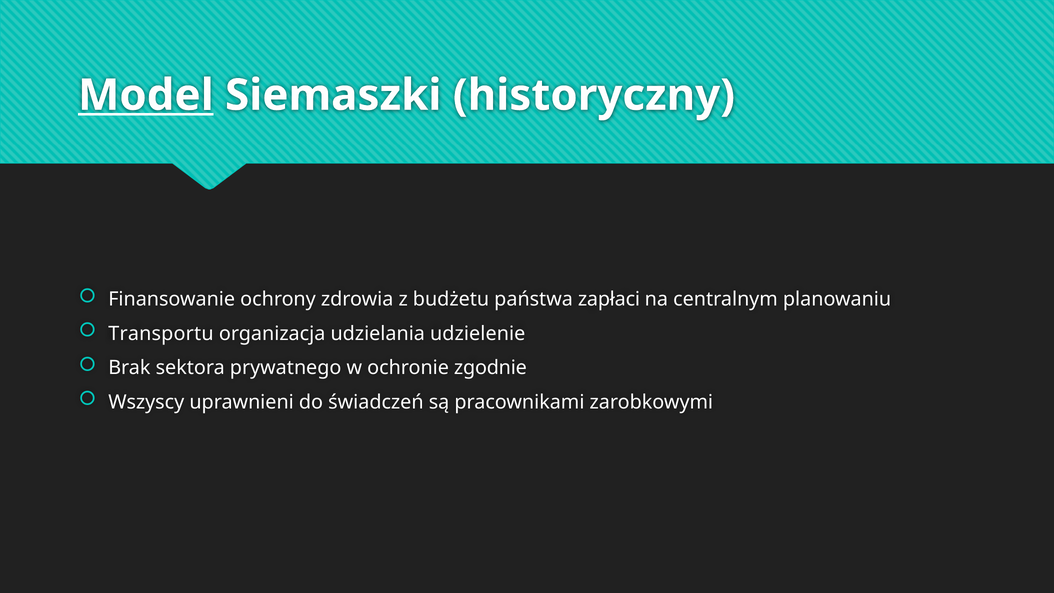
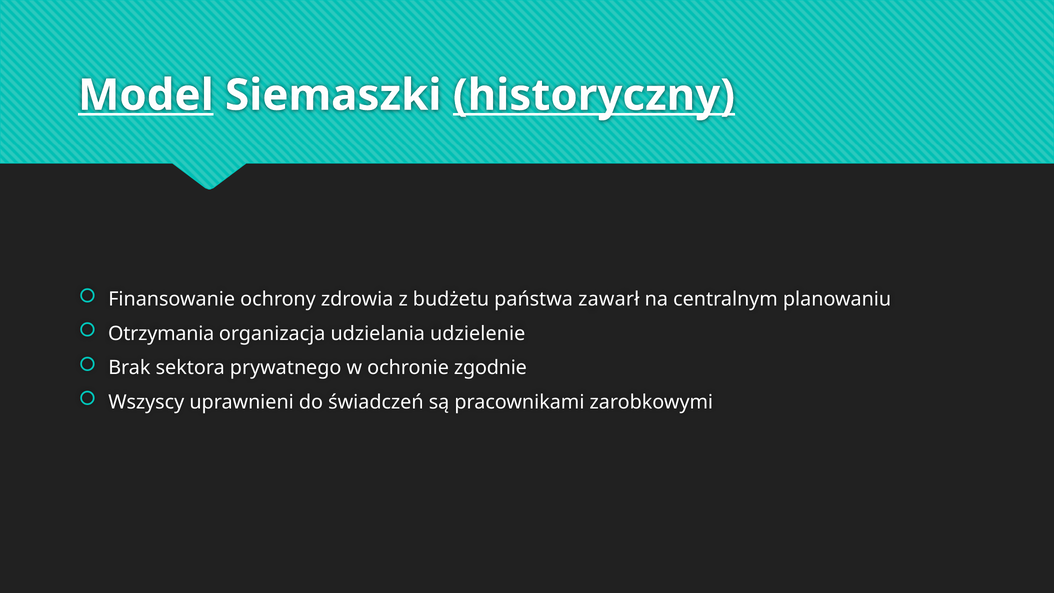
historyczny underline: none -> present
zapłaci: zapłaci -> zawarł
Transportu: Transportu -> Otrzymania
